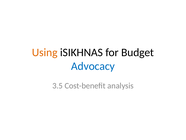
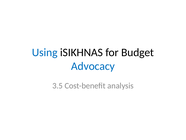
Using colour: orange -> blue
